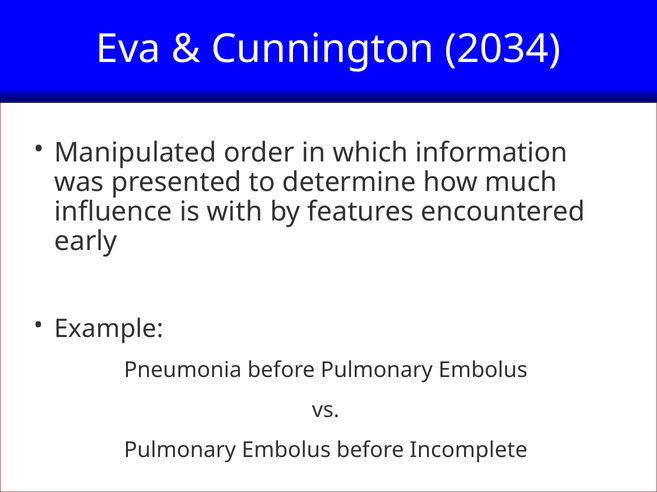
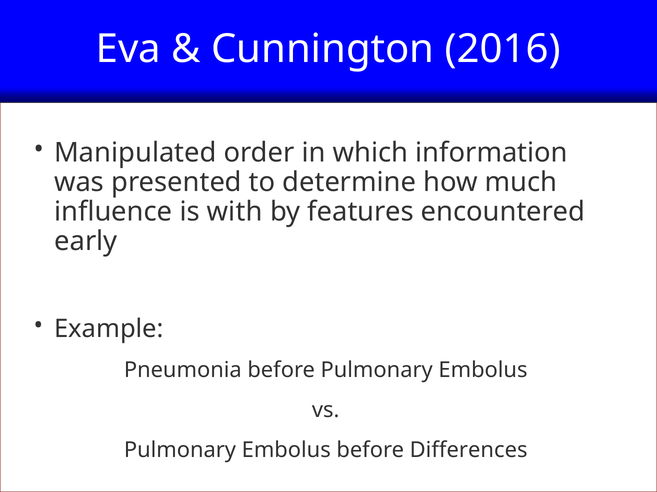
2034: 2034 -> 2016
Incomplete: Incomplete -> Differences
